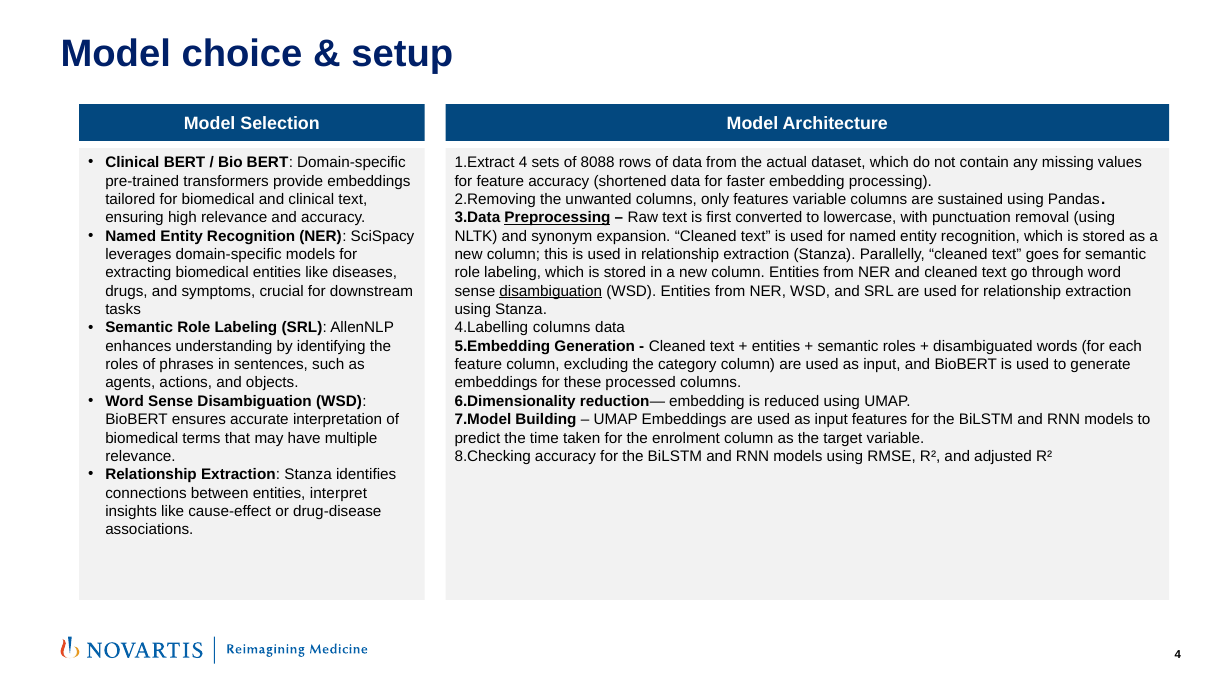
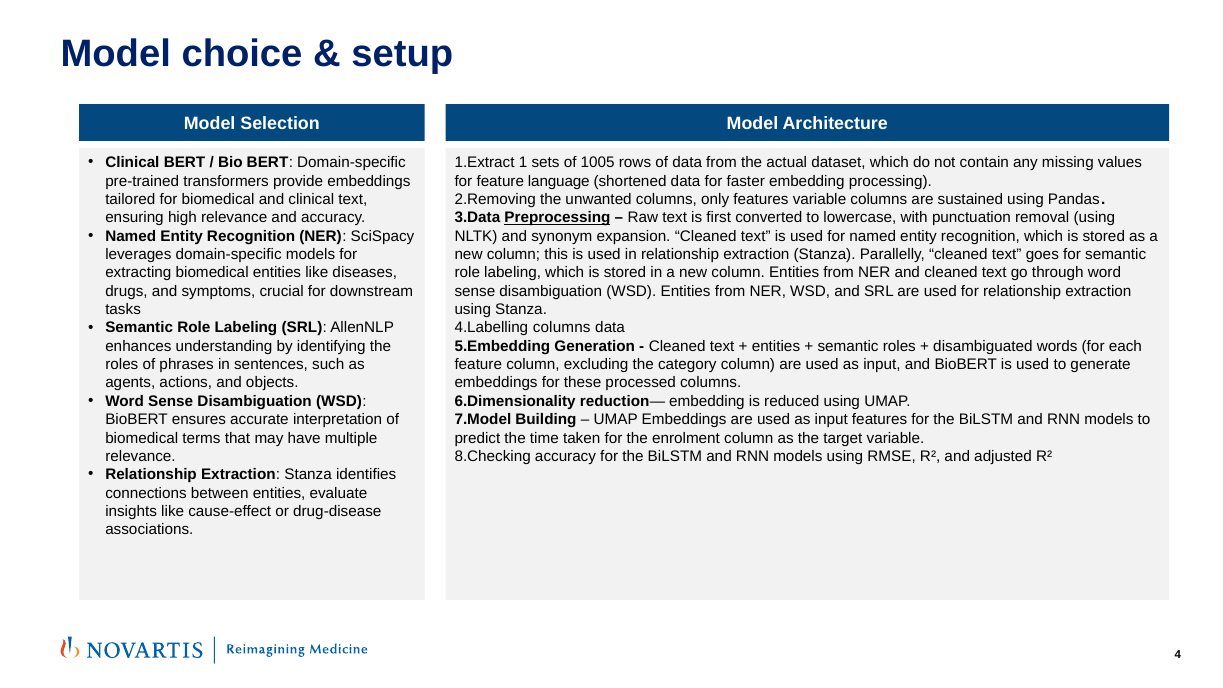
4 at (523, 163): 4 -> 1
8088: 8088 -> 1005
feature accuracy: accuracy -> language
disambiguation at (551, 291) underline: present -> none
interpret: interpret -> evaluate
